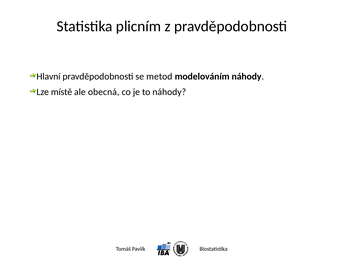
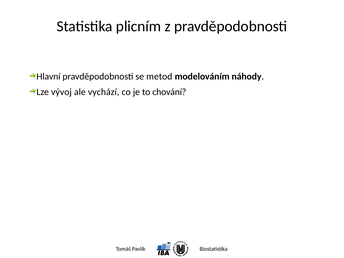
místě: místě -> vývoj
obecná: obecná -> vychází
to náhody: náhody -> chování
